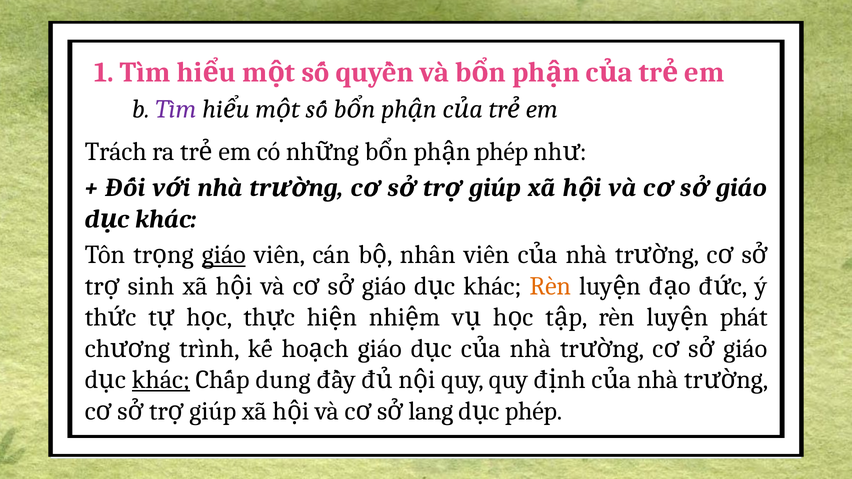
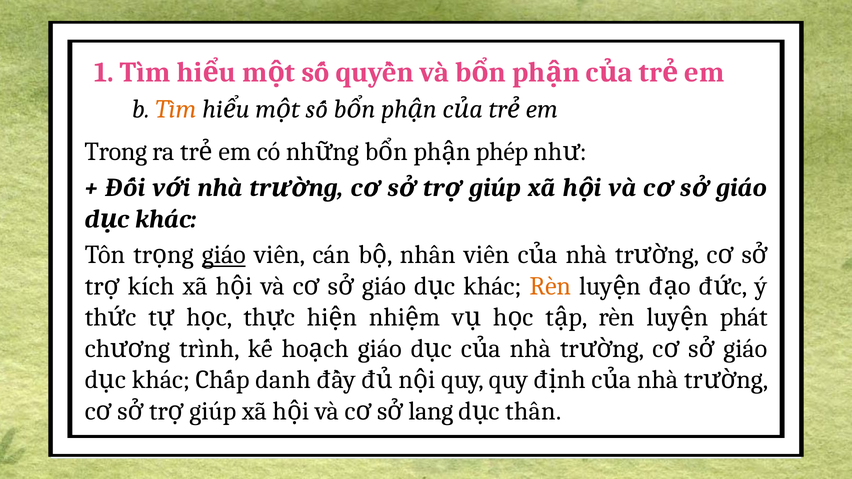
Tìm at (176, 109) colour: purple -> orange
Trách: Trách -> Trong
sinh: sinh -> kích
khác at (161, 380) underline: present -> none
dung: dung -> danh
phép at (533, 411): phép -> thân
